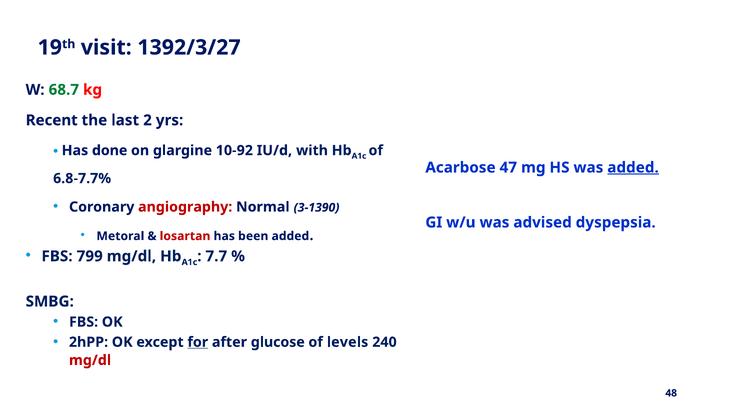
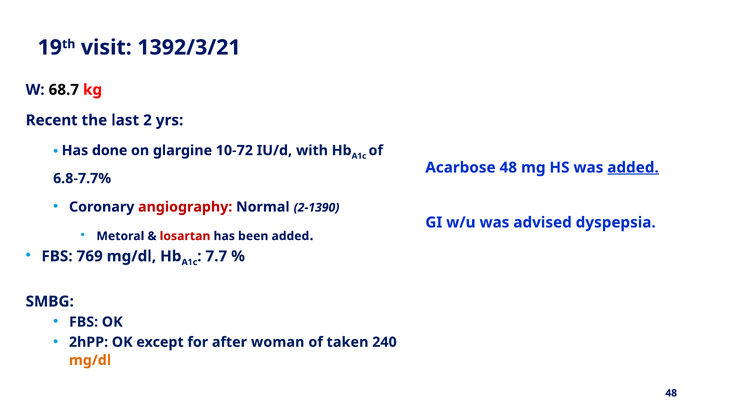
1392/3/27: 1392/3/27 -> 1392/3/21
68.7 colour: green -> black
10-92: 10-92 -> 10-72
Acarbose 47: 47 -> 48
3-1390: 3-1390 -> 2-1390
799: 799 -> 769
for underline: present -> none
glucose: glucose -> woman
levels: levels -> taken
mg/dl at (90, 361) colour: red -> orange
